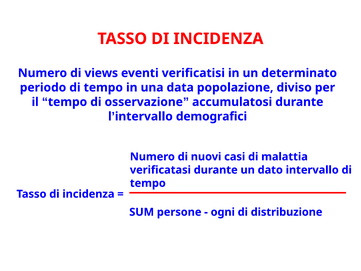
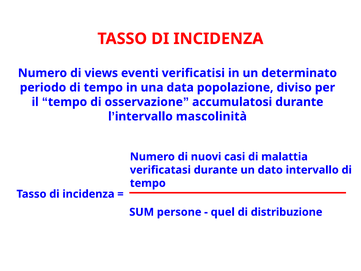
demografici: demografici -> mascolinità
ogni: ogni -> quel
